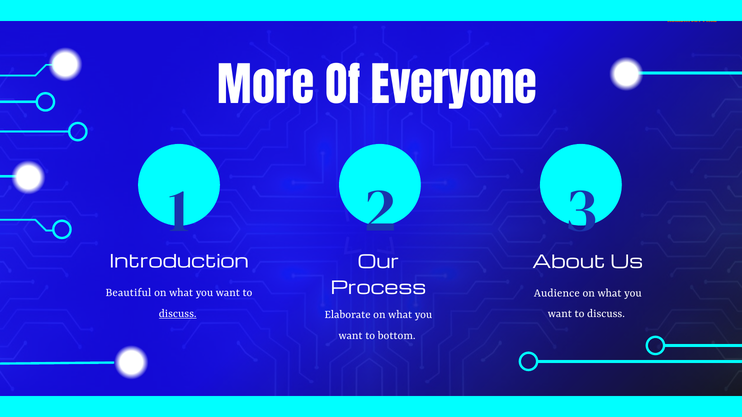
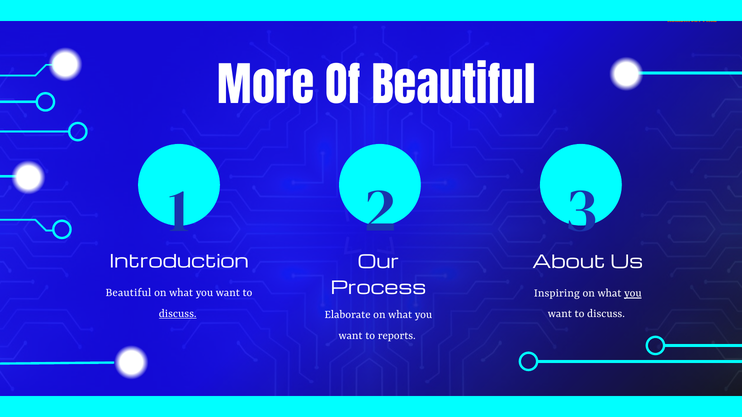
Of Everyone: Everyone -> Beautiful
Audience: Audience -> Inspiring
you at (633, 293) underline: none -> present
bottom: bottom -> reports
